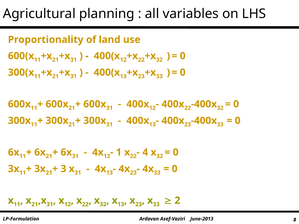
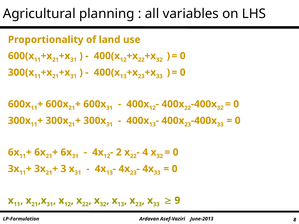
1: 1 -> 2
2: 2 -> 9
